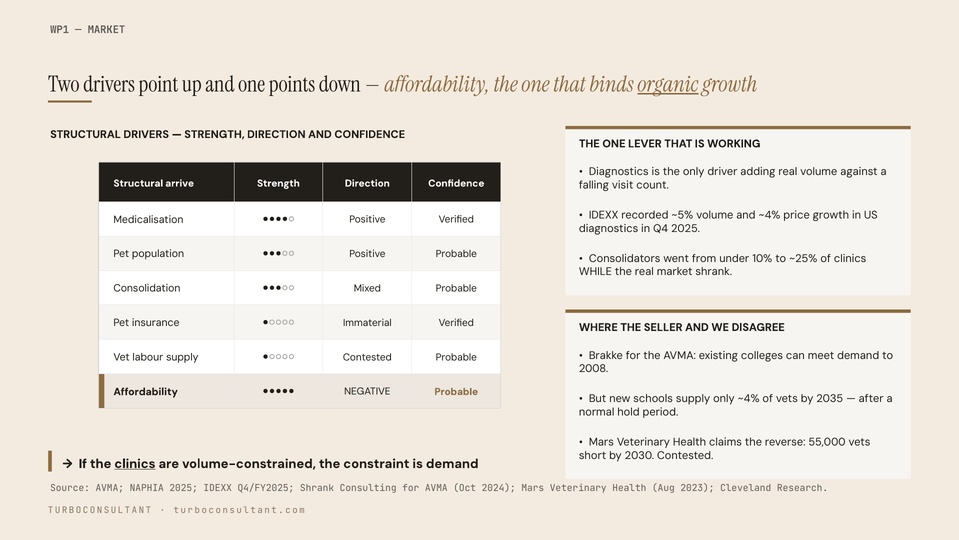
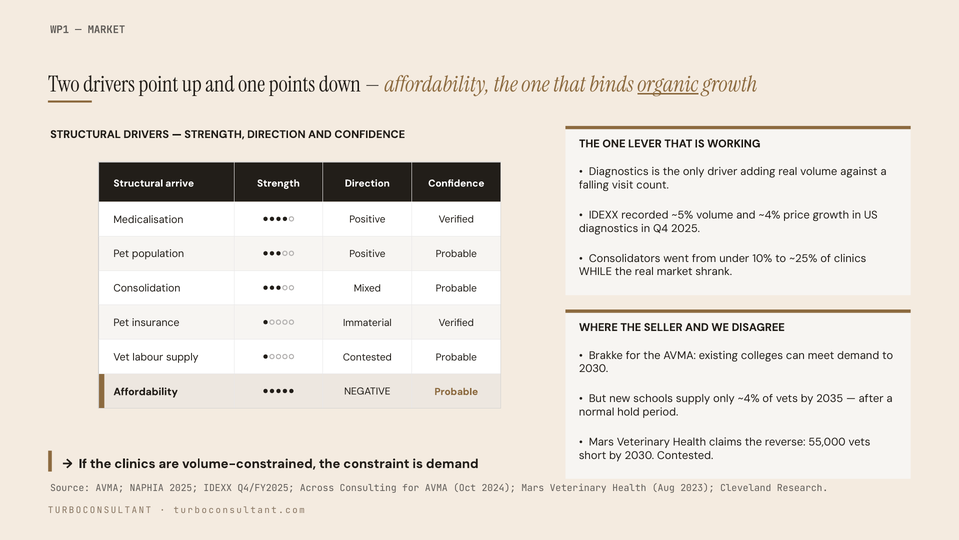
2008 at (594, 368): 2008 -> 2030
clinics at (135, 463) underline: present -> none
Q4/FY2025 Shrank: Shrank -> Across
